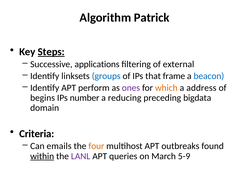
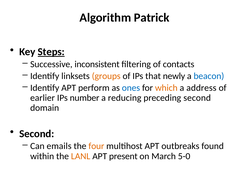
applications: applications -> inconsistent
external: external -> contacts
groups colour: blue -> orange
frame: frame -> newly
ones colour: purple -> blue
begins: begins -> earlier
preceding bigdata: bigdata -> second
Criteria at (37, 134): Criteria -> Second
within underline: present -> none
LANL colour: purple -> orange
queries: queries -> present
5-9: 5-9 -> 5-0
